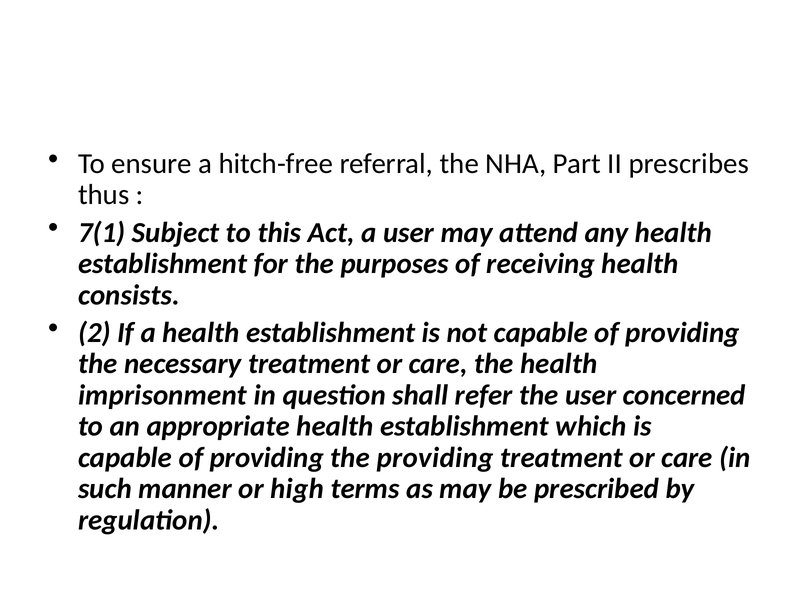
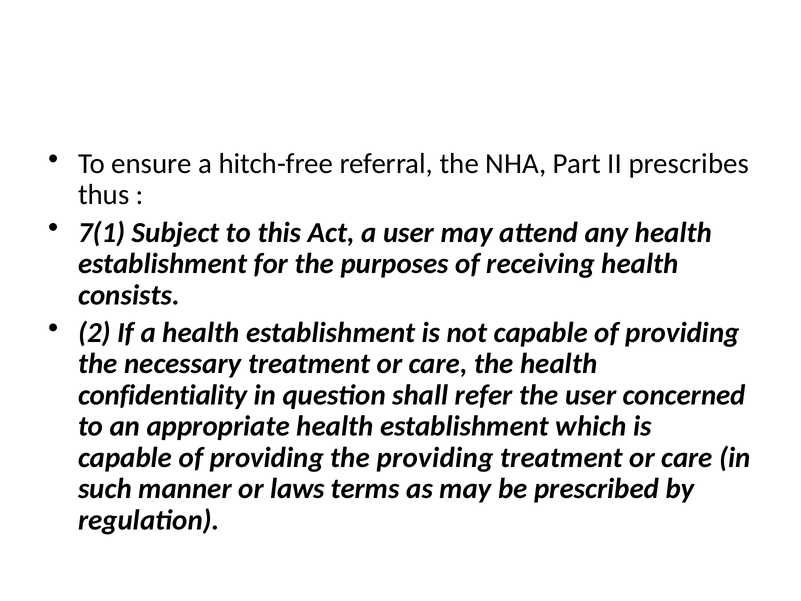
imprisonment: imprisonment -> confidentiality
high: high -> laws
